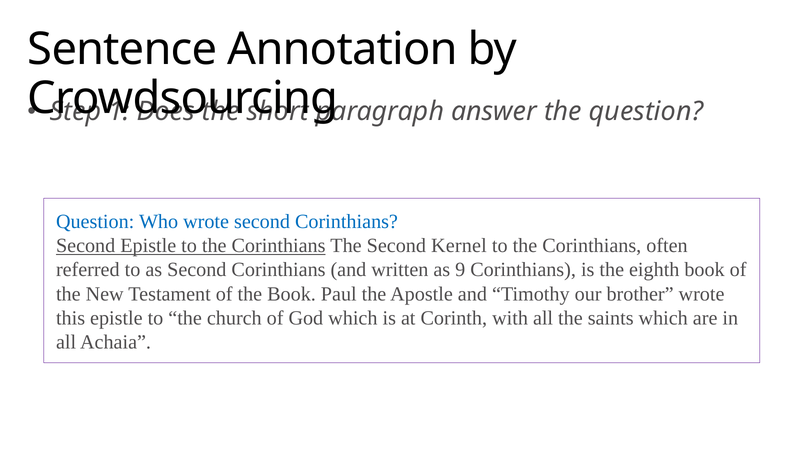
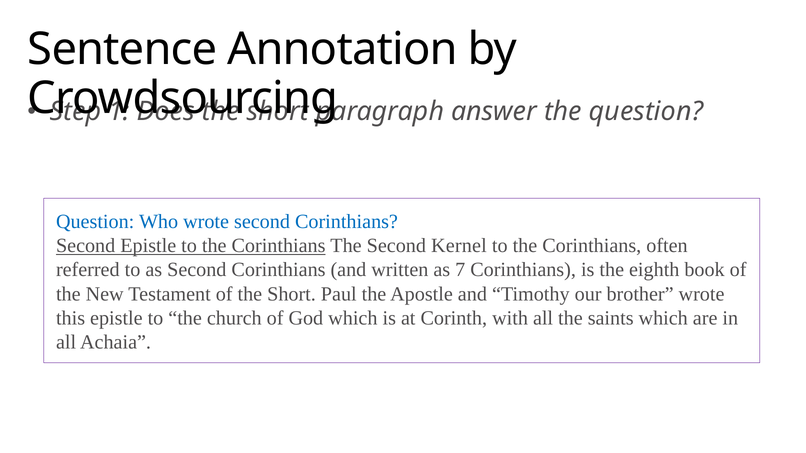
9: 9 -> 7
of the Book: Book -> Short
